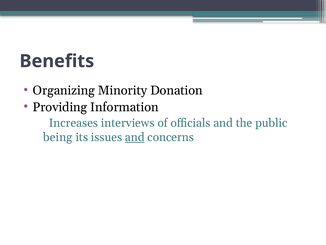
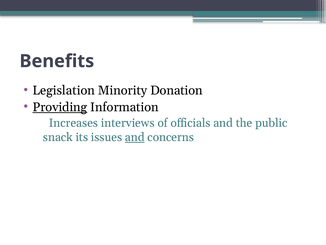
Organizing: Organizing -> Legislation
Providing underline: none -> present
being: being -> snack
